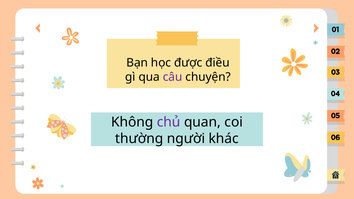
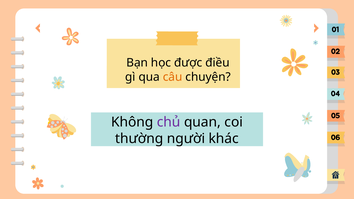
câu colour: purple -> orange
